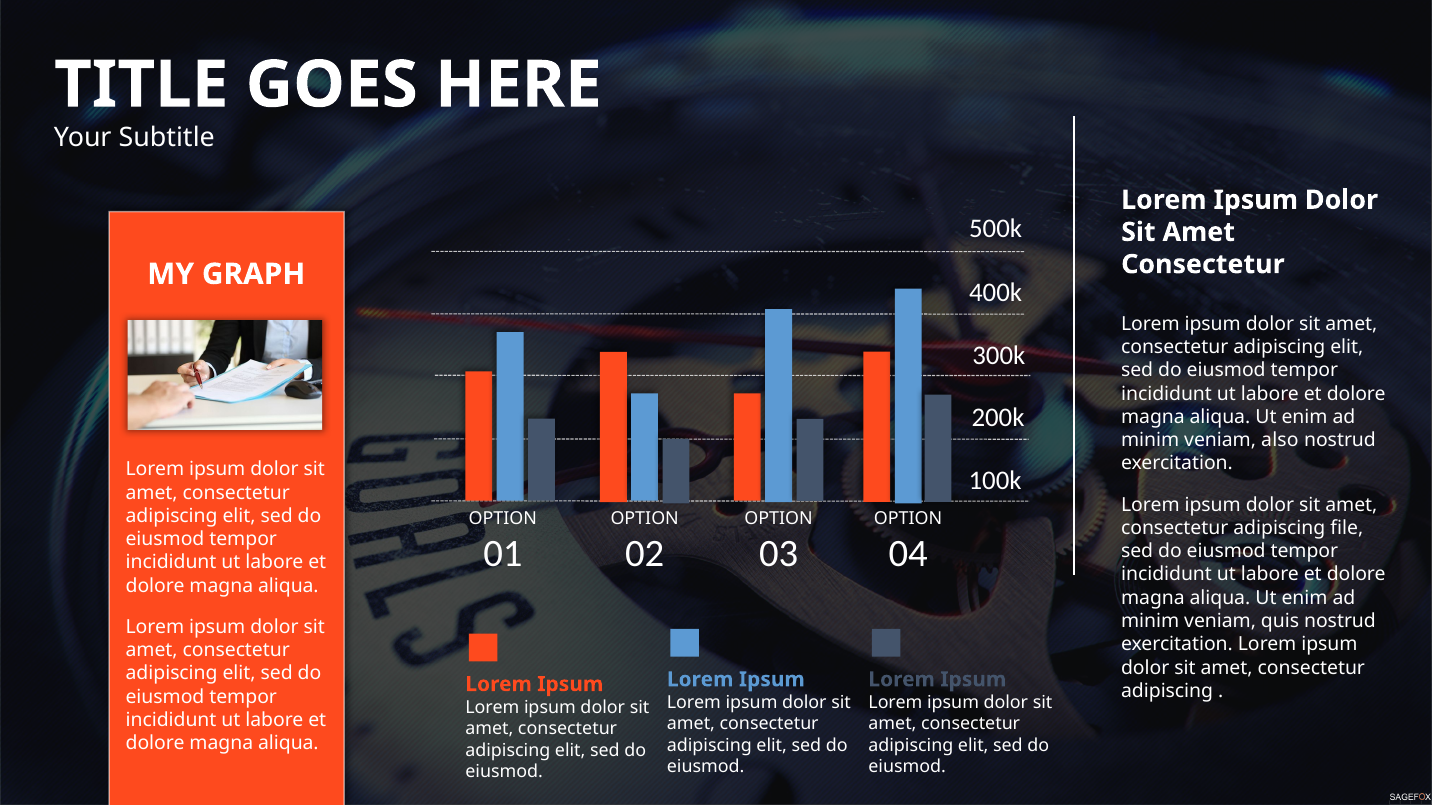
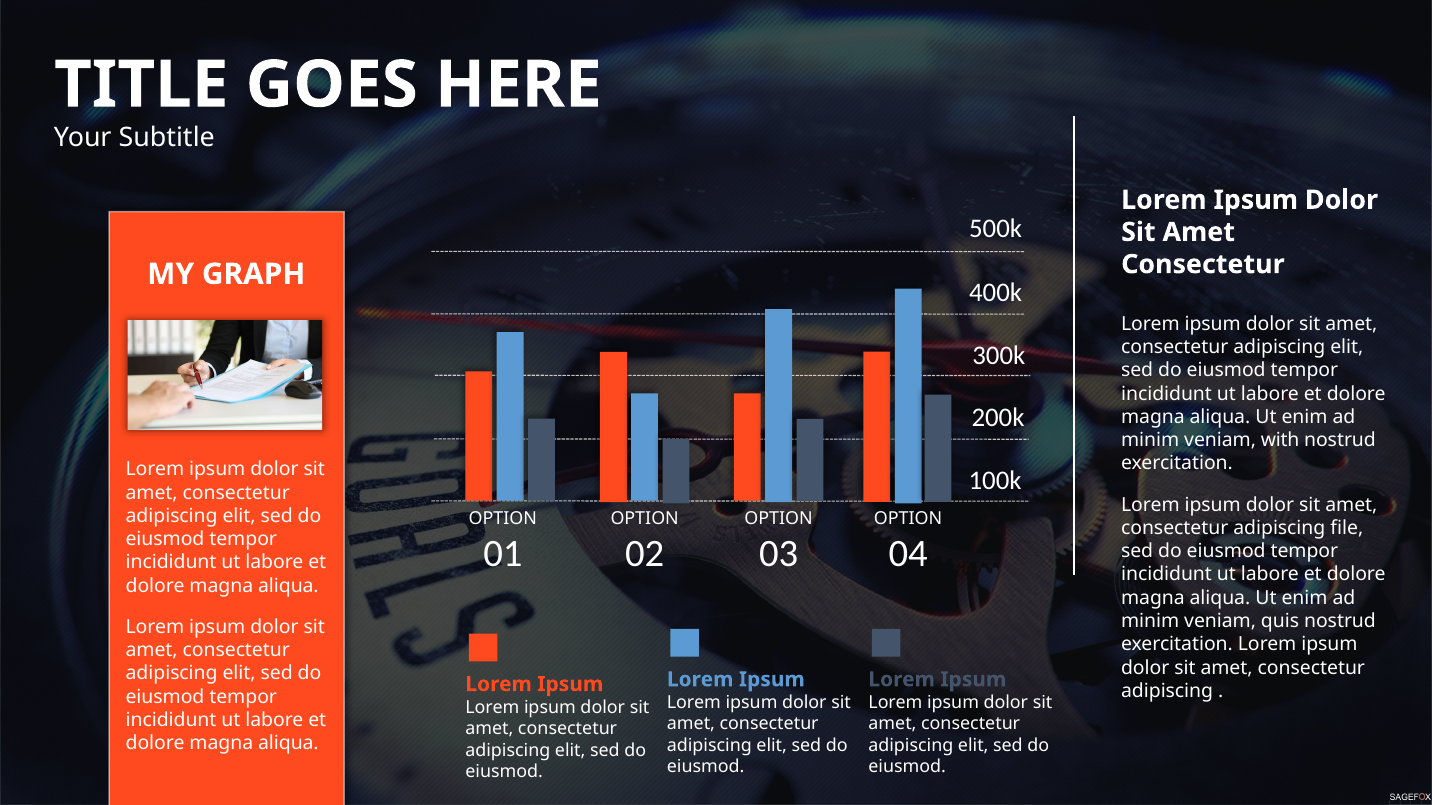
also: also -> with
